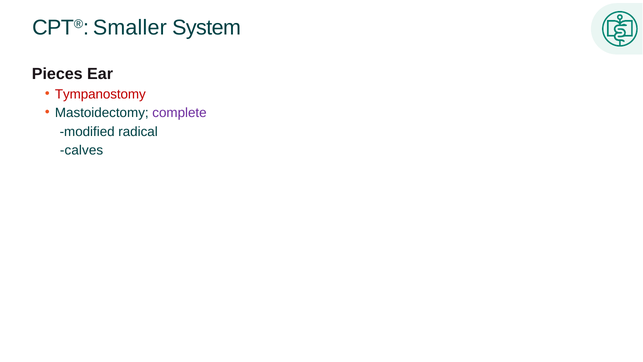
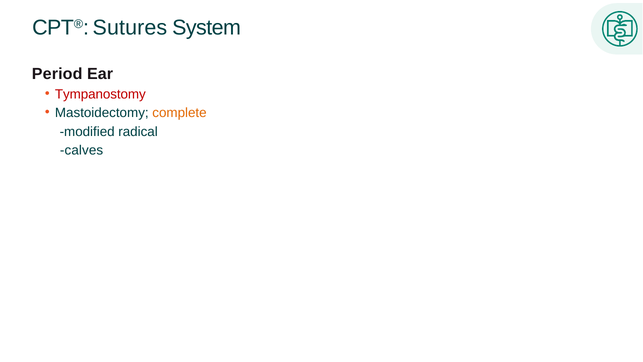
Smaller: Smaller -> Sutures
Pieces: Pieces -> Period
complete colour: purple -> orange
